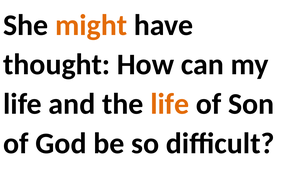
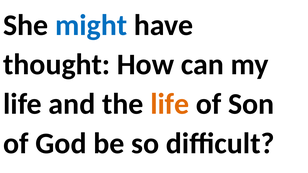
might colour: orange -> blue
